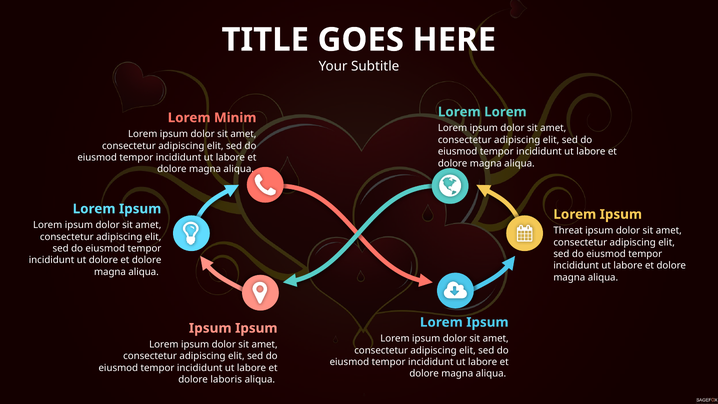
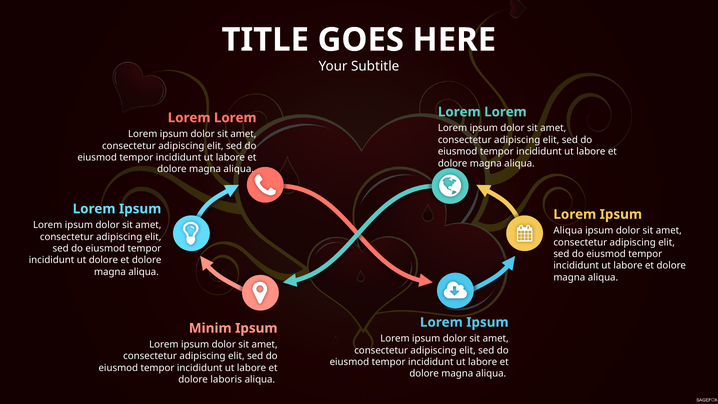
Minim at (235, 118): Minim -> Lorem
Threat at (568, 231): Threat -> Aliqua
Ipsum at (210, 328): Ipsum -> Minim
